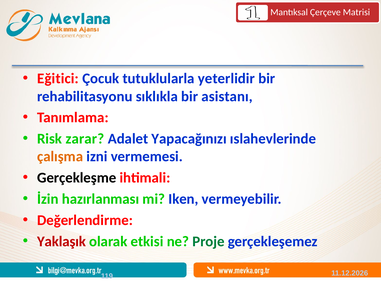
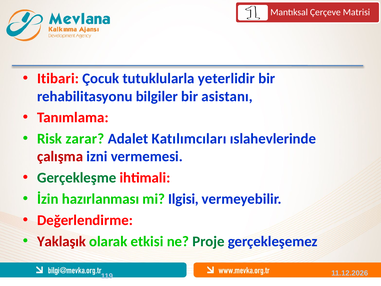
Eğitici: Eğitici -> Itibari
sıklıkla: sıklıkla -> bilgiler
Yapacağınızı: Yapacağınızı -> Katılımcıları
çalışma colour: orange -> red
Gerçekleşme colour: black -> green
Iken: Iken -> Ilgisi
